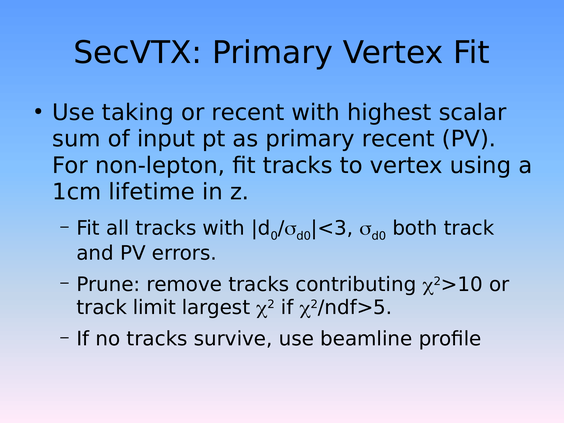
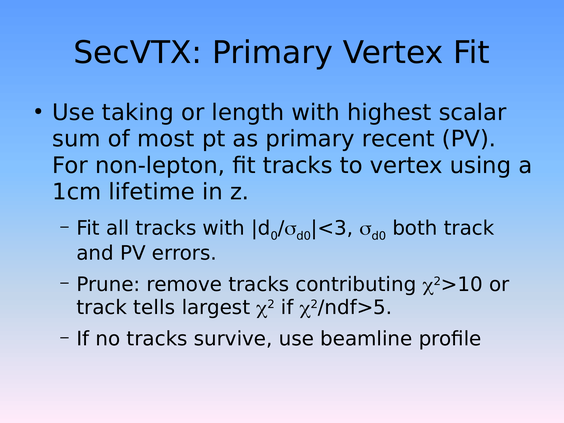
or recent: recent -> length
input: input -> most
limit: limit -> tells
